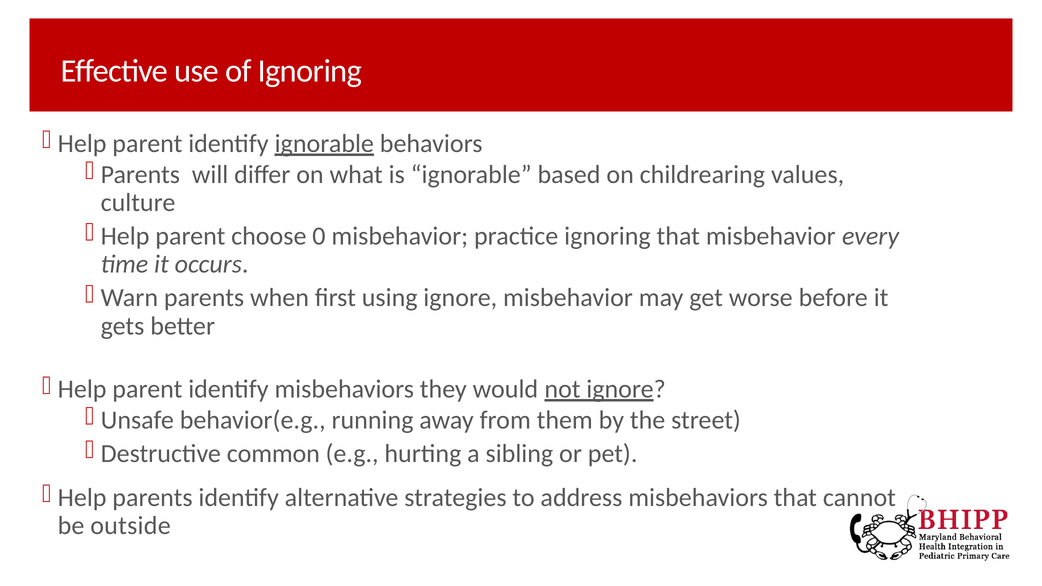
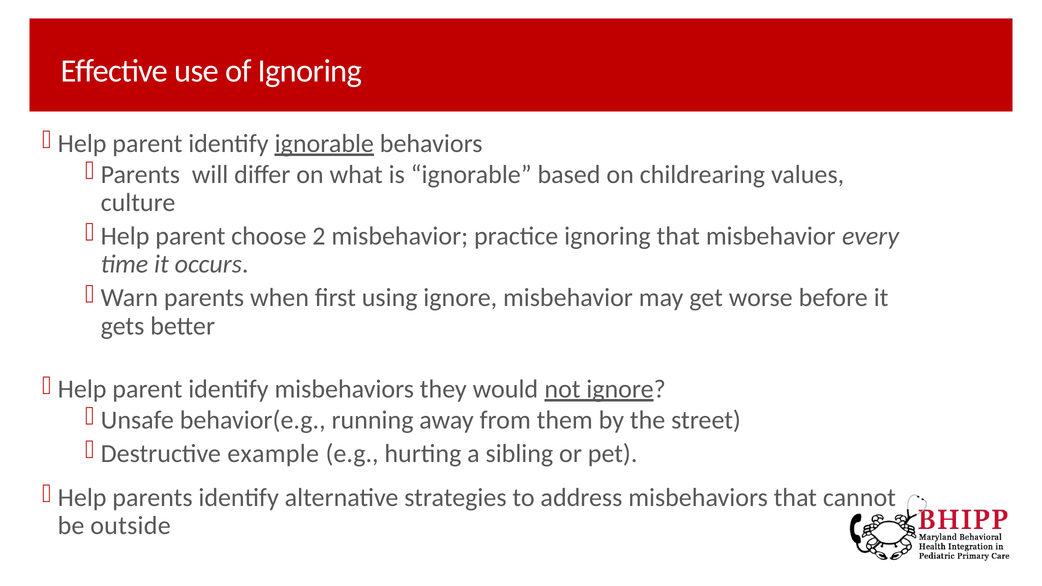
0: 0 -> 2
common: common -> example
